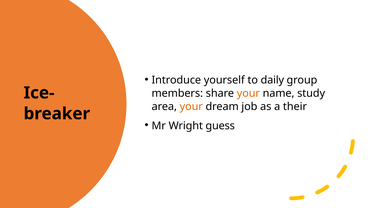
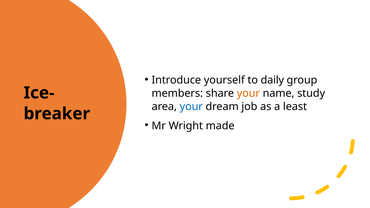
your at (191, 107) colour: orange -> blue
their: their -> least
guess: guess -> made
